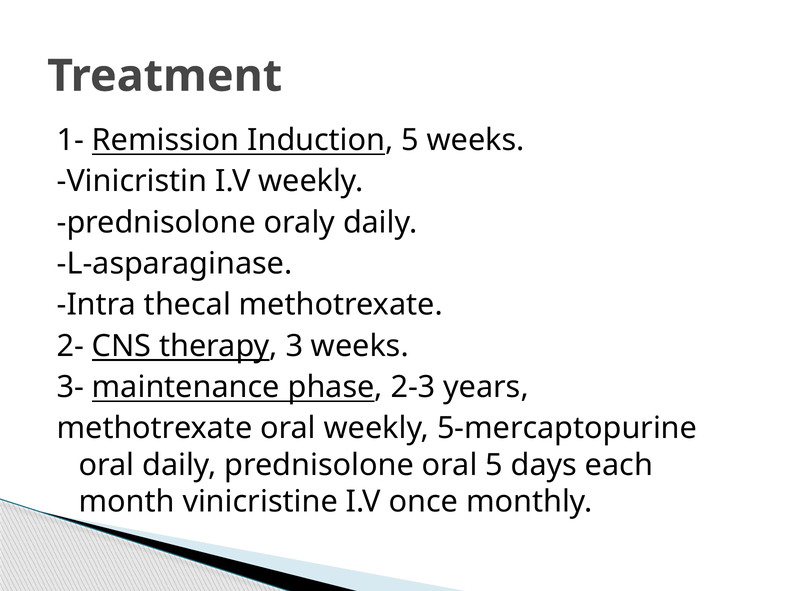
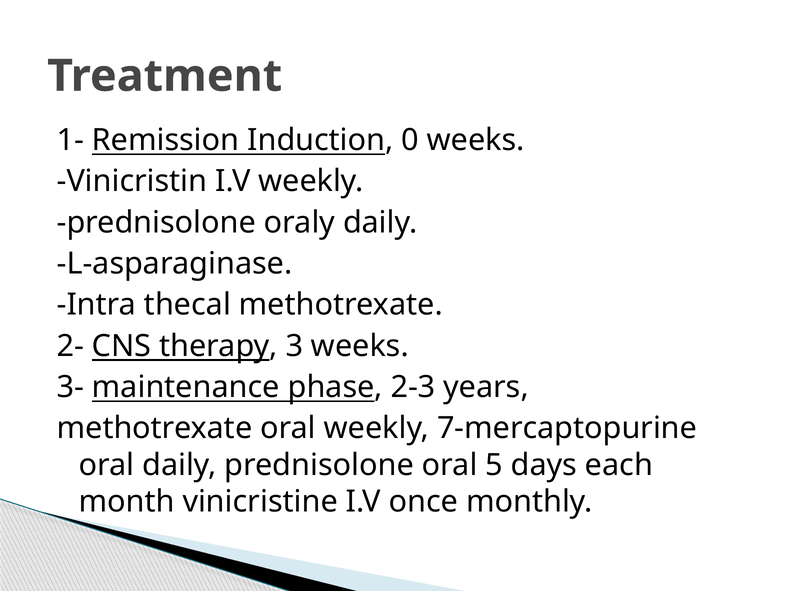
Induction 5: 5 -> 0
5-mercaptopurine: 5-mercaptopurine -> 7-mercaptopurine
